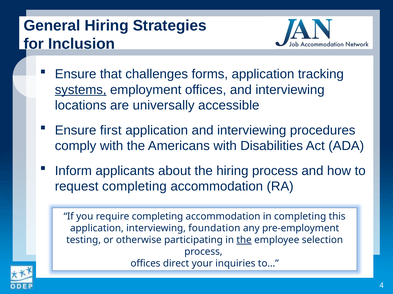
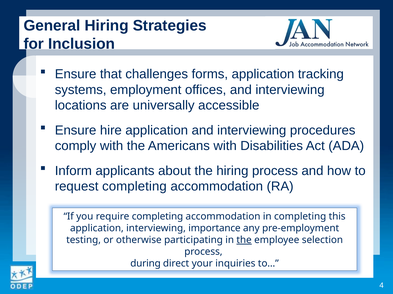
systems underline: present -> none
first: first -> hire
foundation: foundation -> importance
offices at (146, 264): offices -> during
